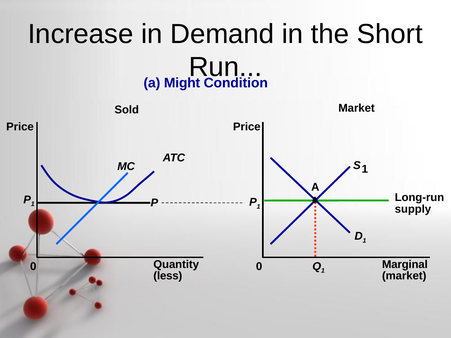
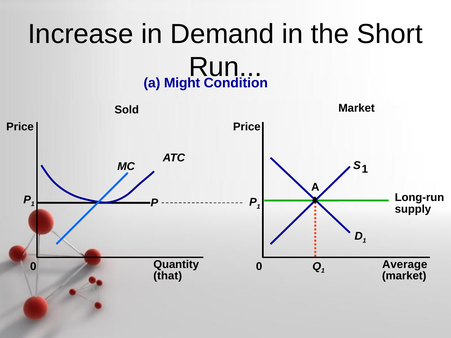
Marginal: Marginal -> Average
less: less -> that
